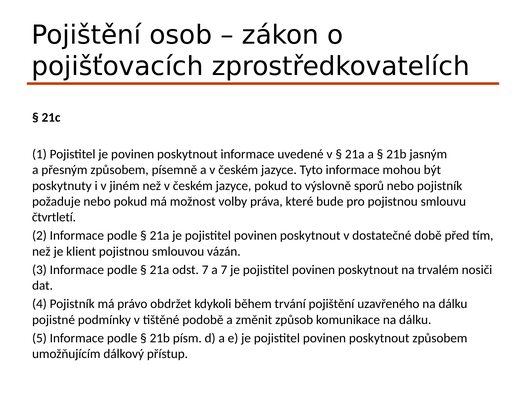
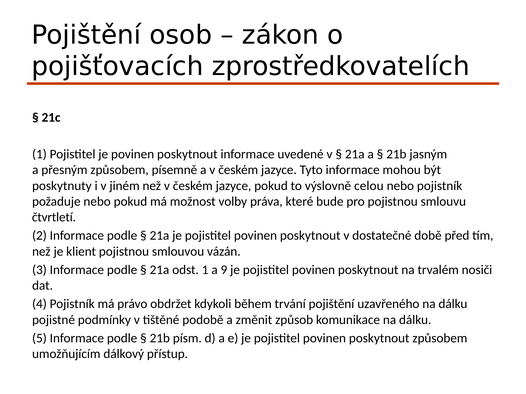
sporů: sporů -> celou
odst 7: 7 -> 1
a 7: 7 -> 9
